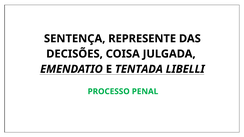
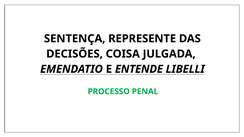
TENTADA: TENTADA -> ENTENDE
